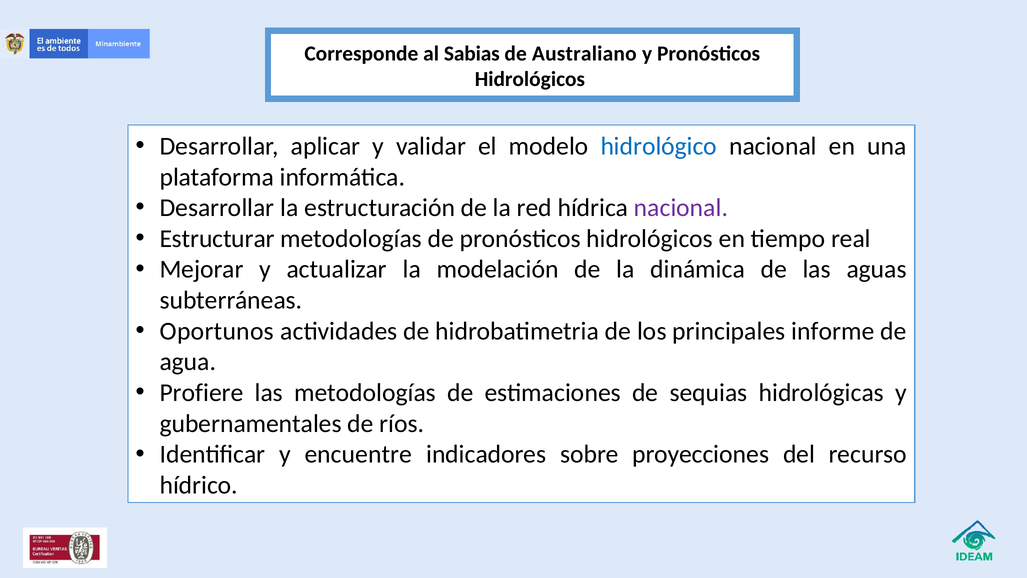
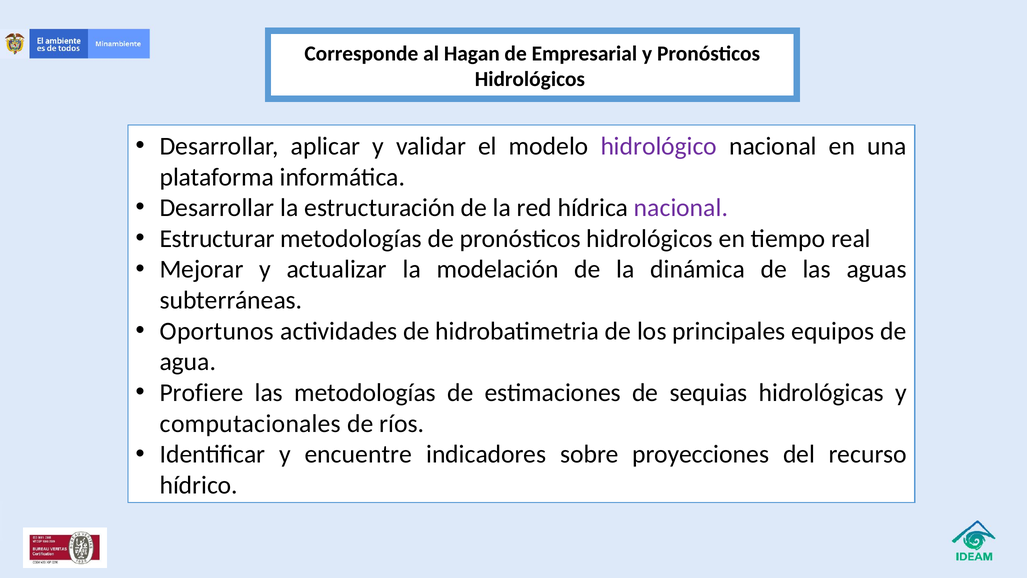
Sabias: Sabias -> Hagan
Australiano: Australiano -> Empresarial
hidrológico colour: blue -> purple
informe: informe -> equipos
gubernamentales: gubernamentales -> computacionales
